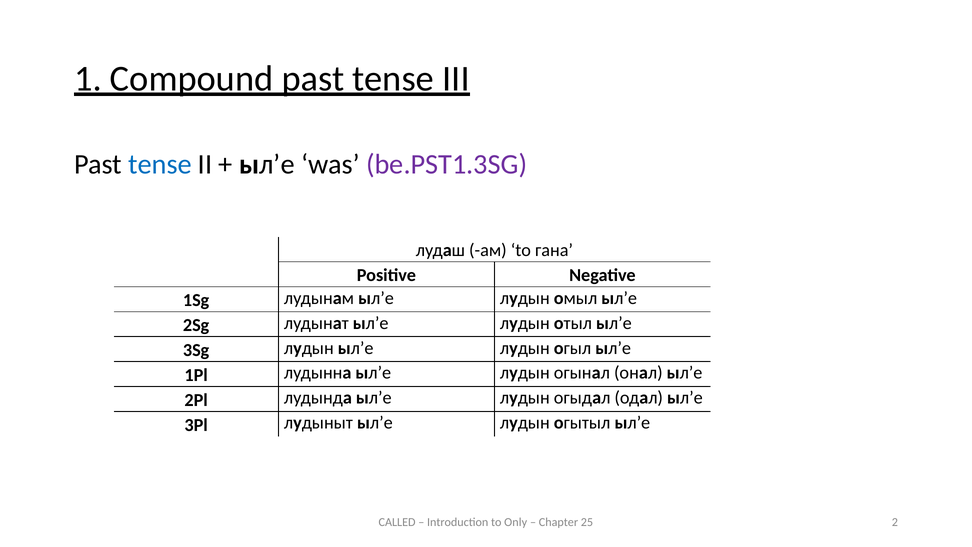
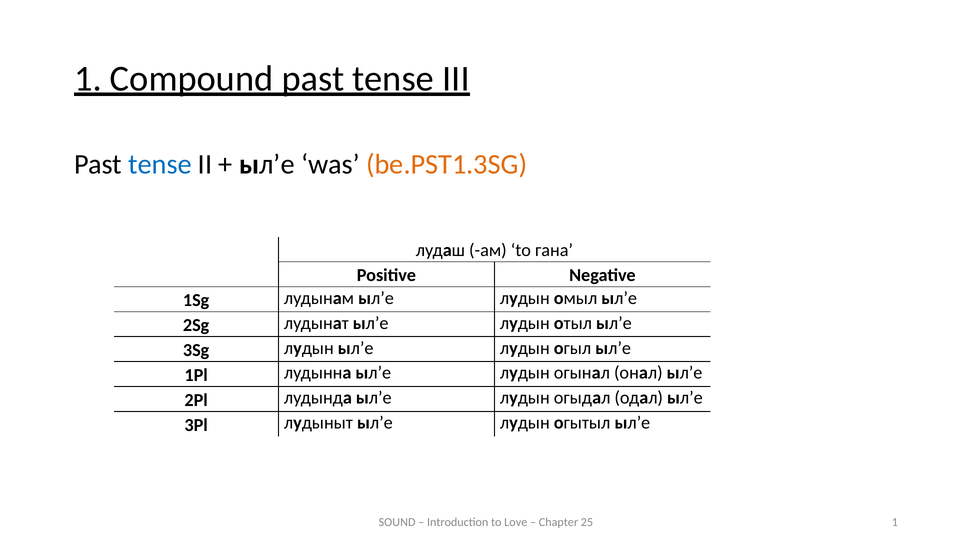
be.PST1.3SG colour: purple -> orange
CALLED: CALLED -> SOUND
Only: Only -> Love
25 2: 2 -> 1
